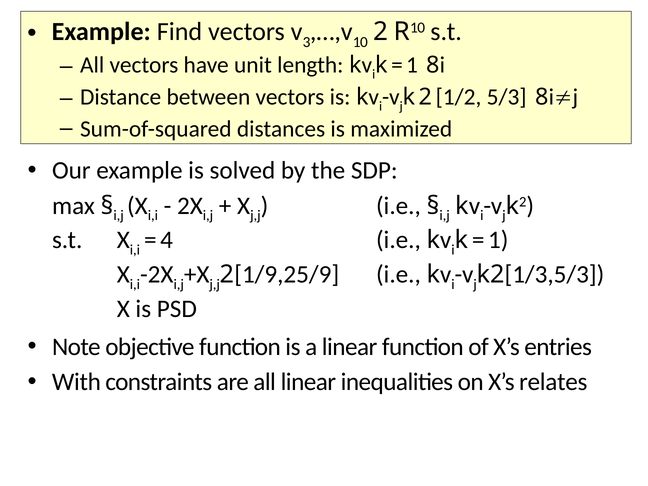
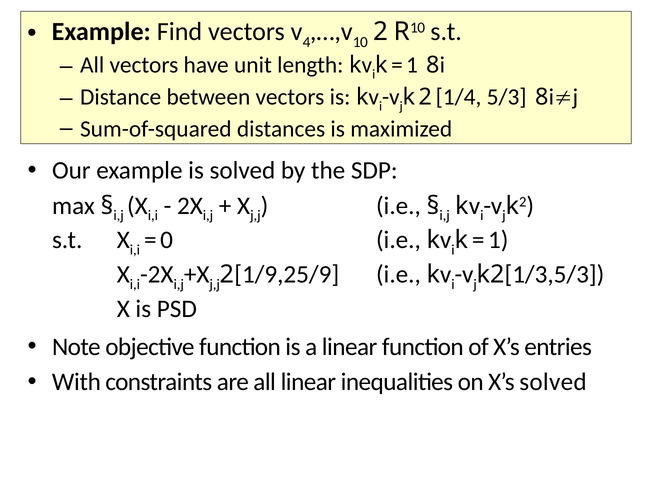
3: 3 -> 4
1/2: 1/2 -> 1/4
4: 4 -> 0
X’s relates: relates -> solved
